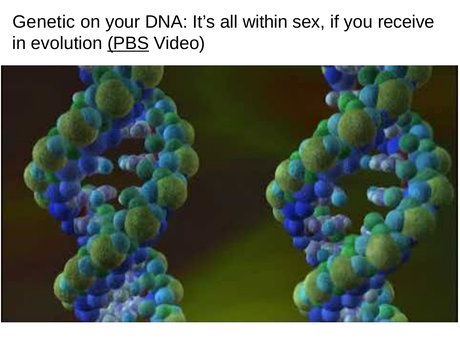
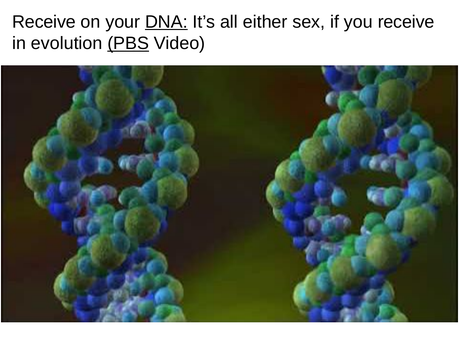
Genetic at (44, 22): Genetic -> Receive
DNA underline: none -> present
within: within -> either
